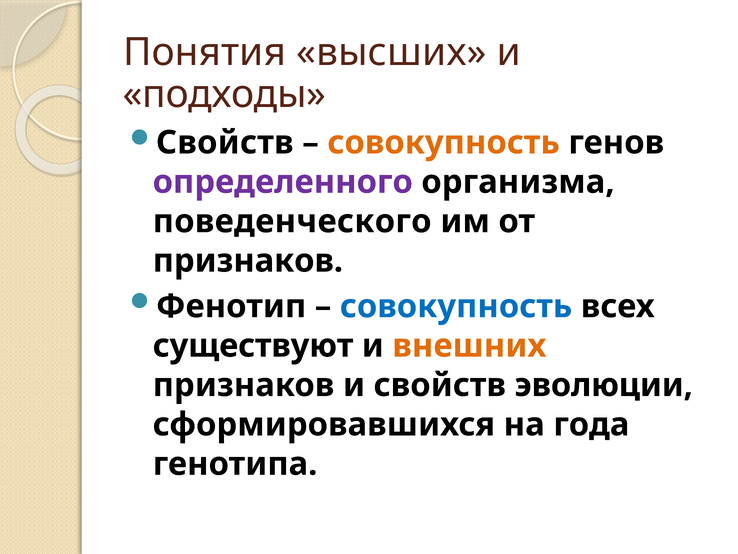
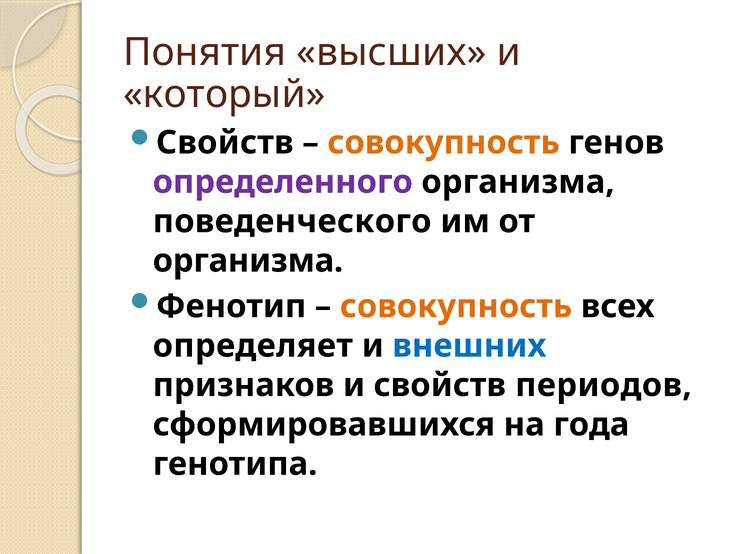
подходы: подходы -> который
признаков at (248, 261): признаков -> организма
совокупность at (456, 306) colour: blue -> orange
существуют: существуют -> определяет
внешних colour: orange -> blue
эволюции: эволюции -> периодов
